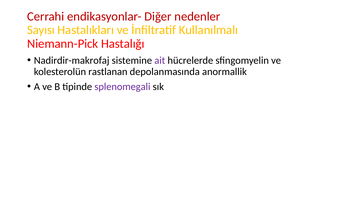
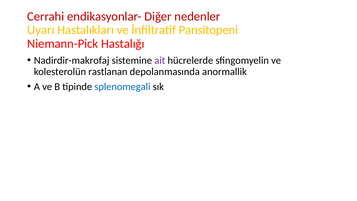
Sayısı: Sayısı -> Uyarı
Kullanılmalı: Kullanılmalı -> Pansitopeni
splenomegali colour: purple -> blue
